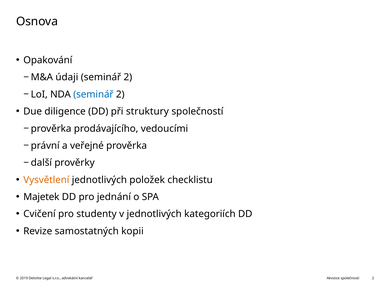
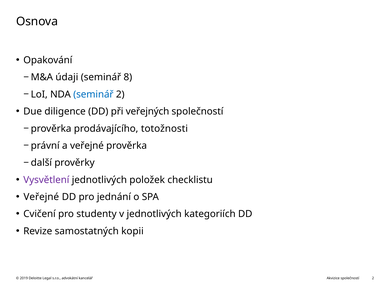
2 at (128, 77): 2 -> 8
struktury: struktury -> veřejných
vedoucími: vedoucími -> totožnosti
Vysvětlení colour: orange -> purple
Majetek at (41, 197): Majetek -> Veřejné
